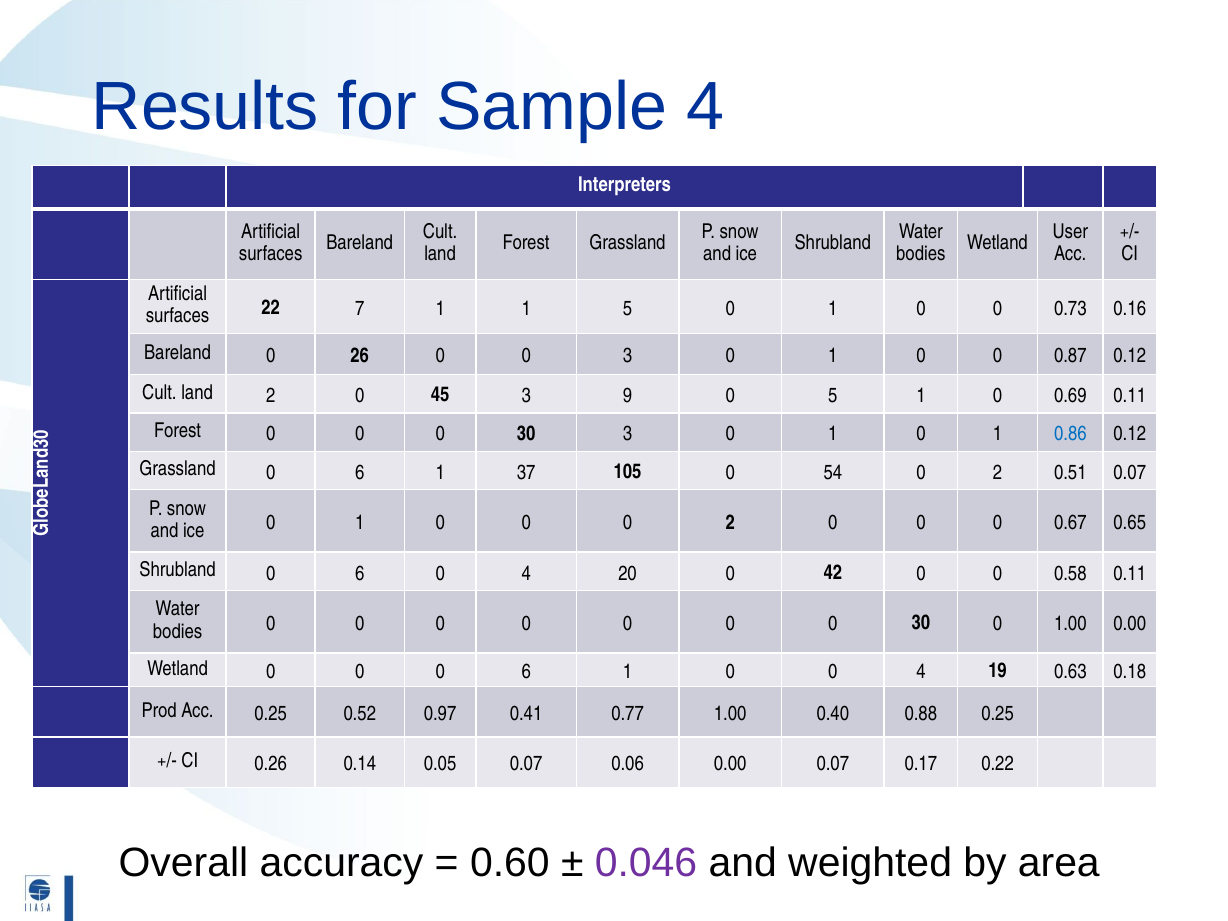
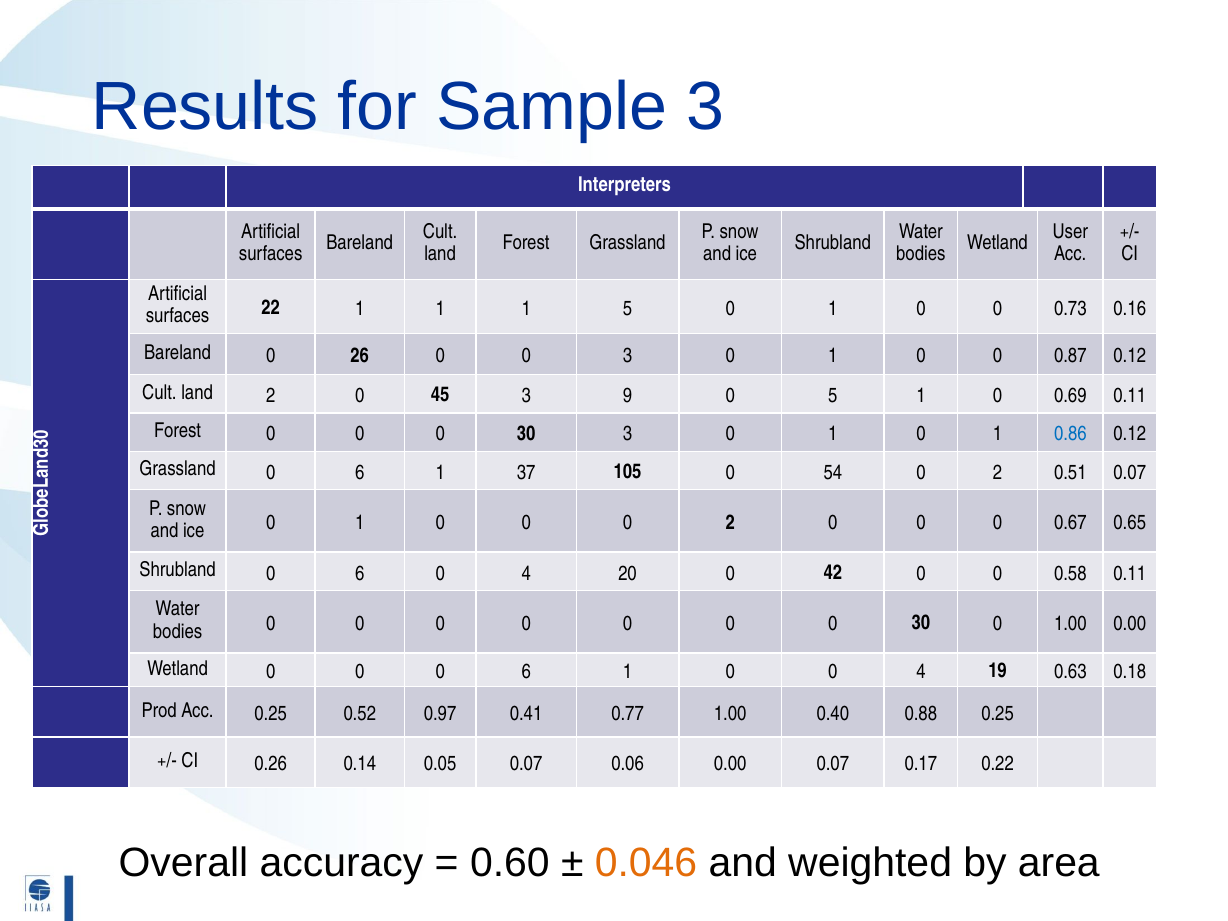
Sample 4: 4 -> 3
22 7: 7 -> 1
0.046 colour: purple -> orange
